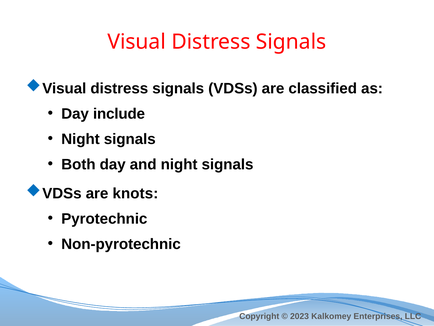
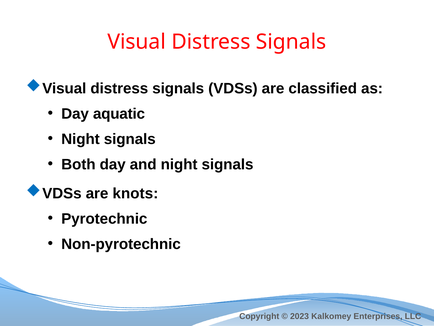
include: include -> aquatic
